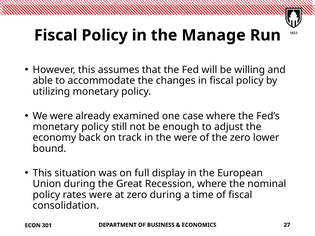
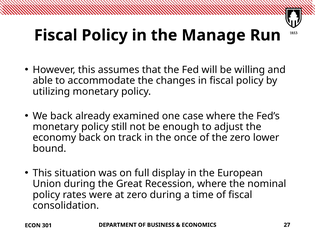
We were: were -> back
the were: were -> once
